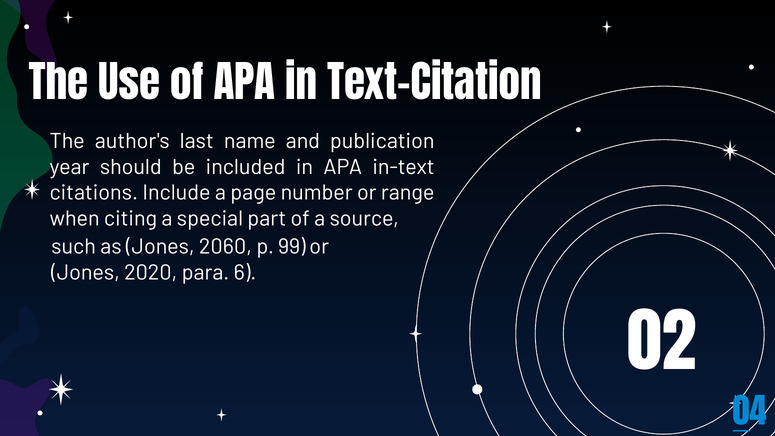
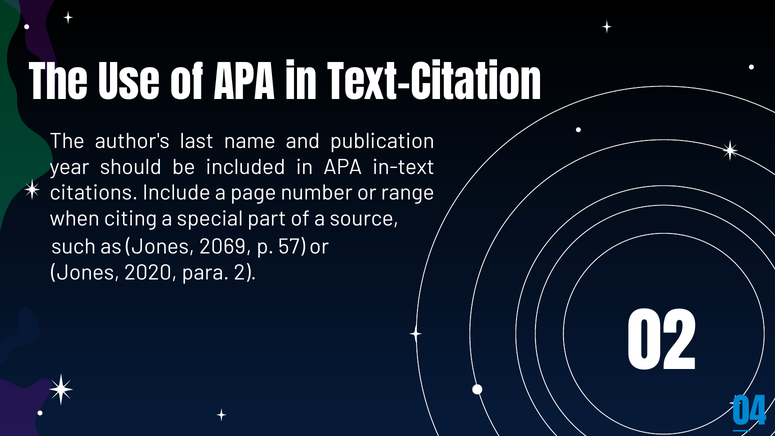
2060: 2060 -> 2069
99: 99 -> 57
6: 6 -> 2
